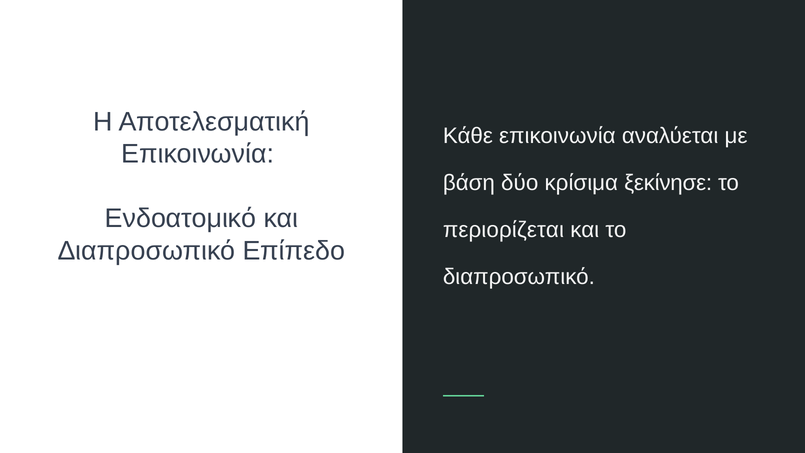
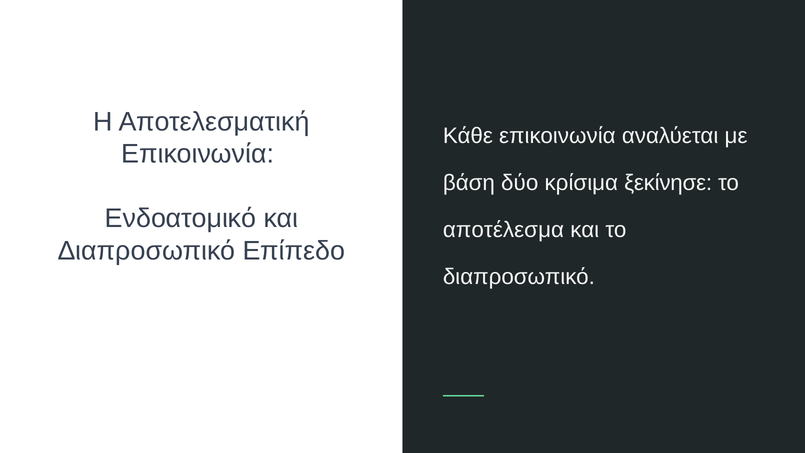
περιορίζεται: περιορίζεται -> αποτέλεσμα
